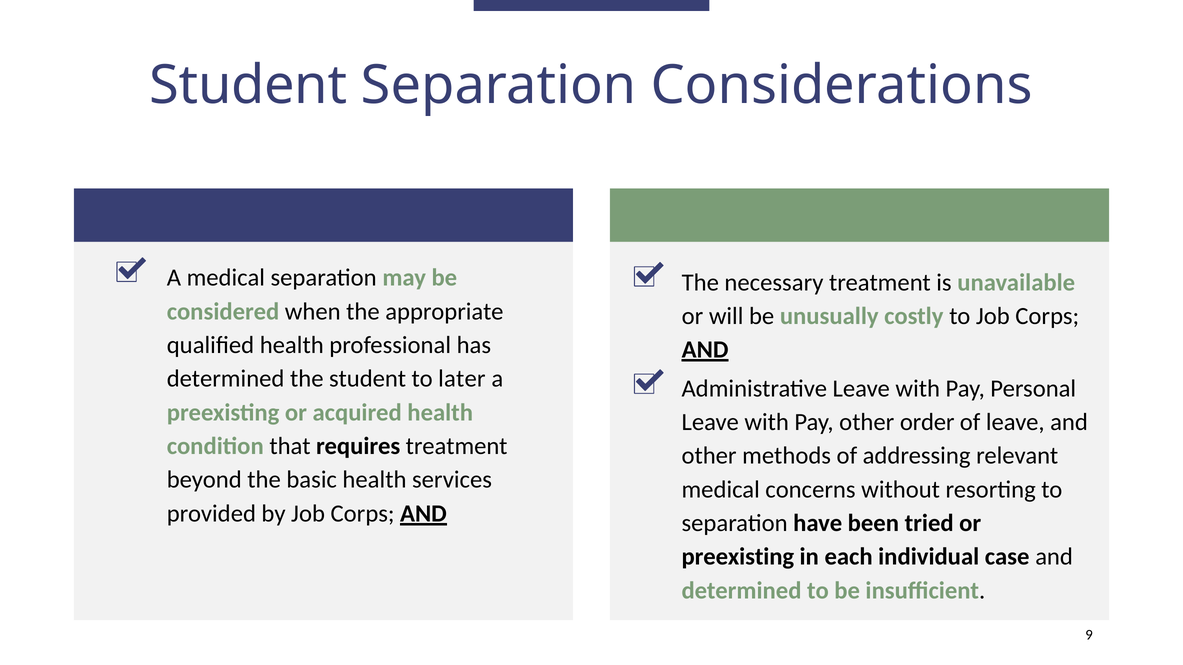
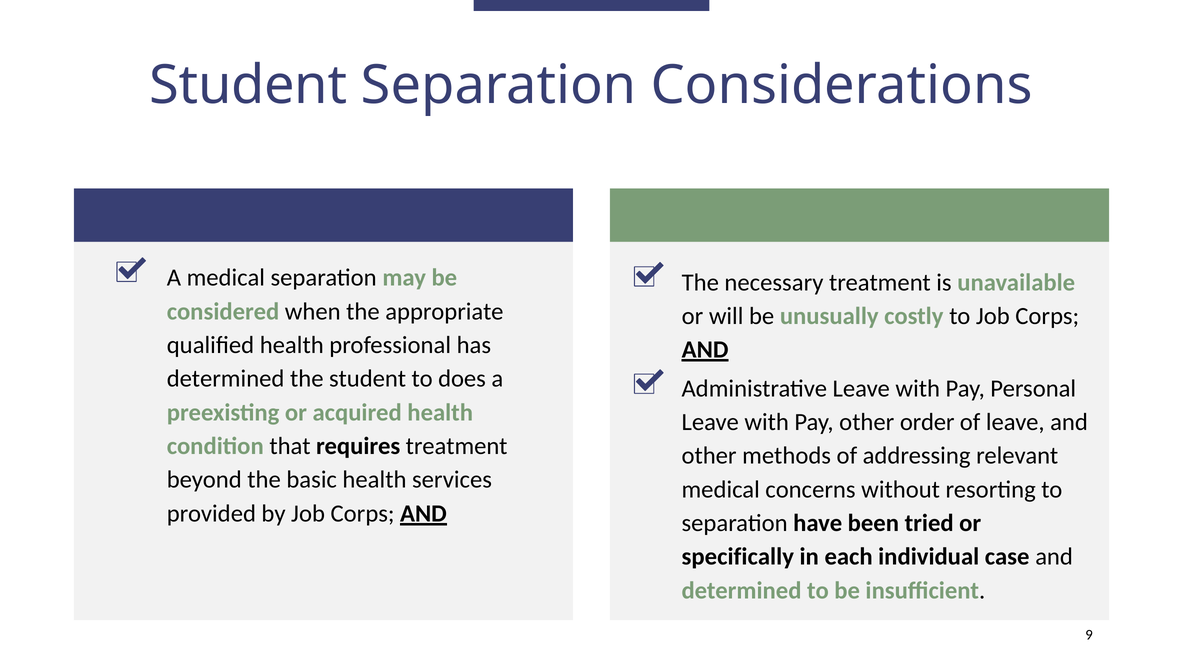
later: later -> does
preexisting at (738, 557): preexisting -> specifically
